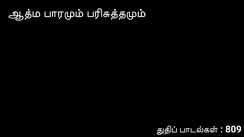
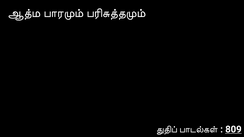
809 underline: none -> present
